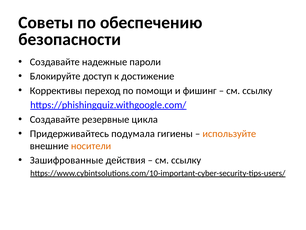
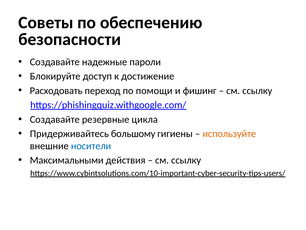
Коррективы: Коррективы -> Расходовать
подумала: подумала -> большому
носители colour: orange -> blue
Зашифрованные: Зашифрованные -> Максимальными
